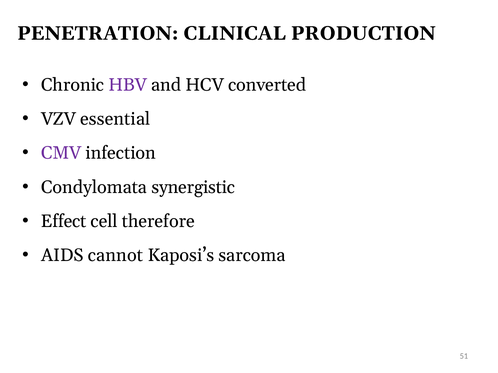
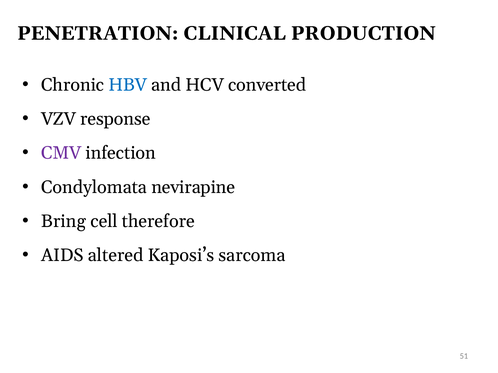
HBV colour: purple -> blue
essential: essential -> response
synergistic: synergistic -> nevirapine
Effect: Effect -> Bring
cannot: cannot -> altered
